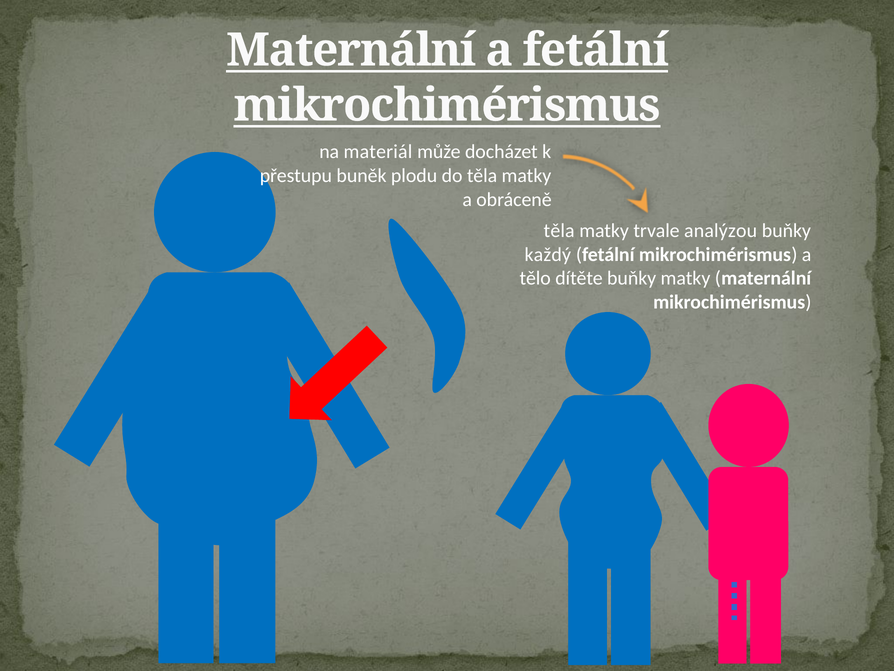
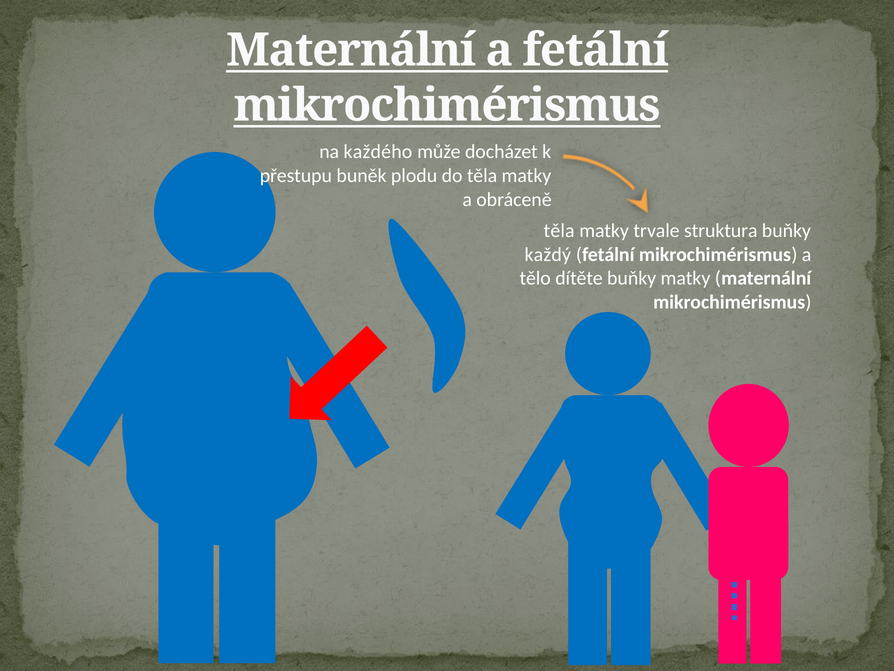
materiál: materiál -> každého
analýzou: analýzou -> struktura
